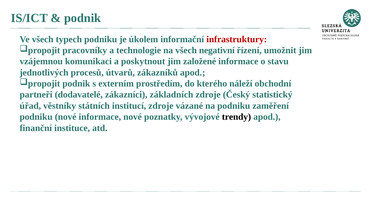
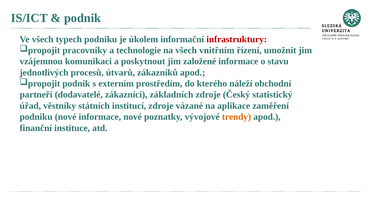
negativní: negativní -> vnitřním
na podniku: podniku -> aplikace
trendy colour: black -> orange
